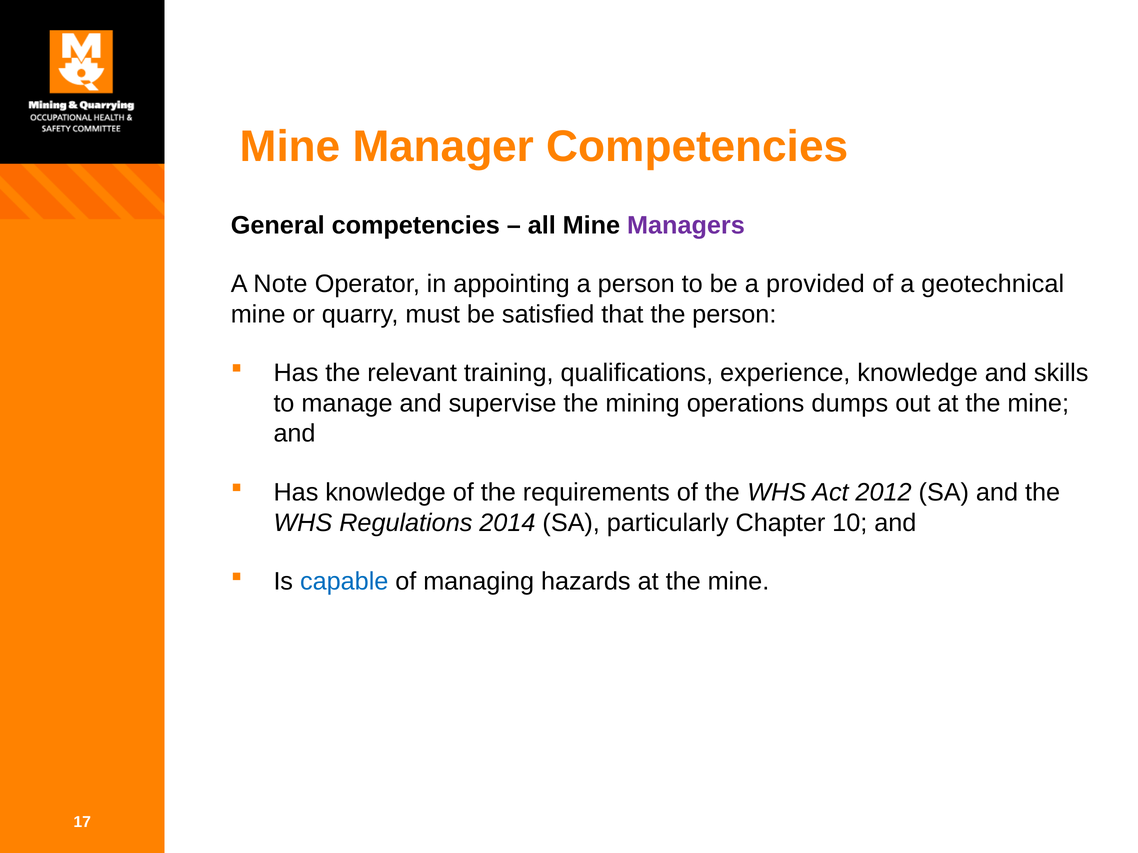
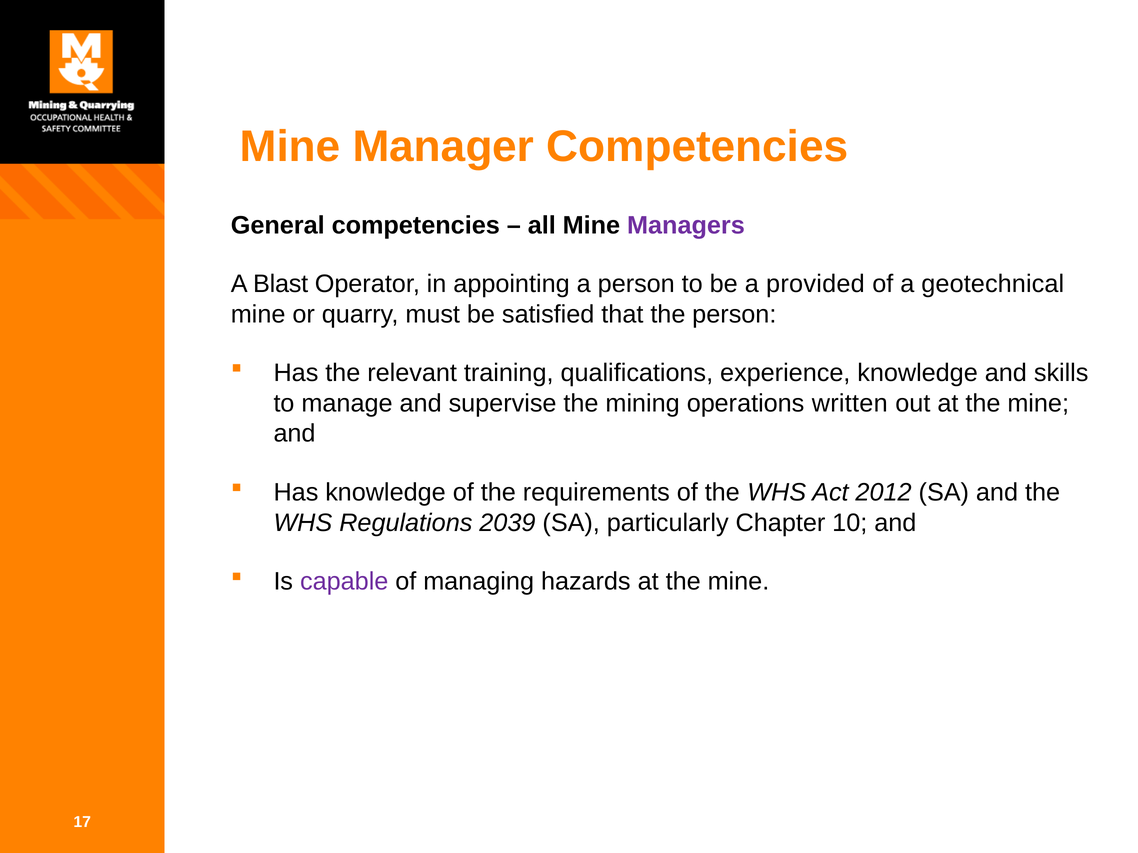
Note: Note -> Blast
dumps: dumps -> written
2014: 2014 -> 2039
capable colour: blue -> purple
